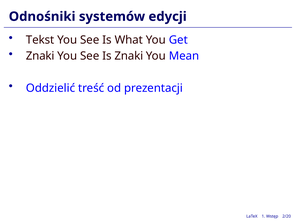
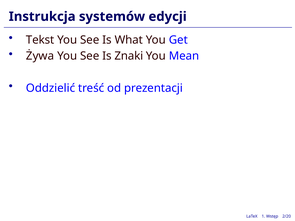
Odnośniki: Odnośniki -> Instrukcja
Znaki at (40, 56): Znaki -> Żywa
